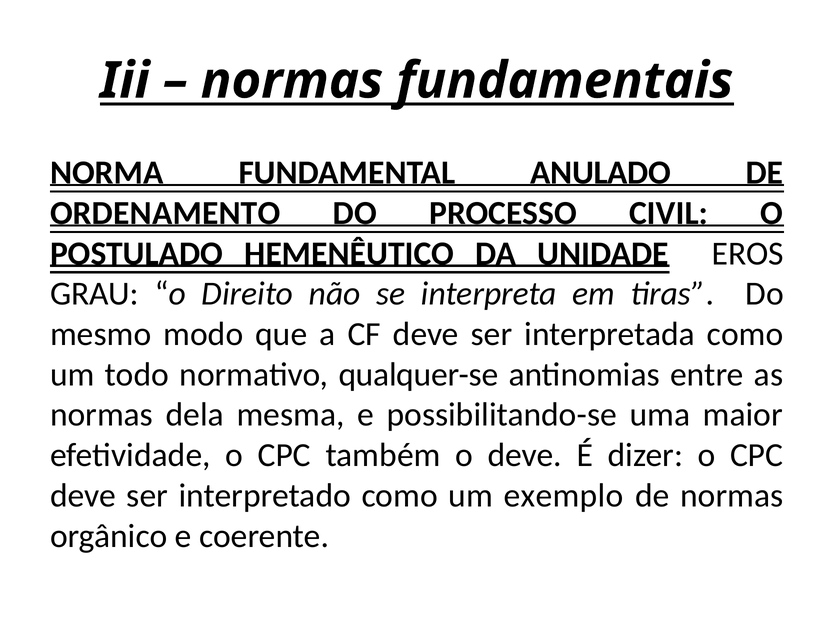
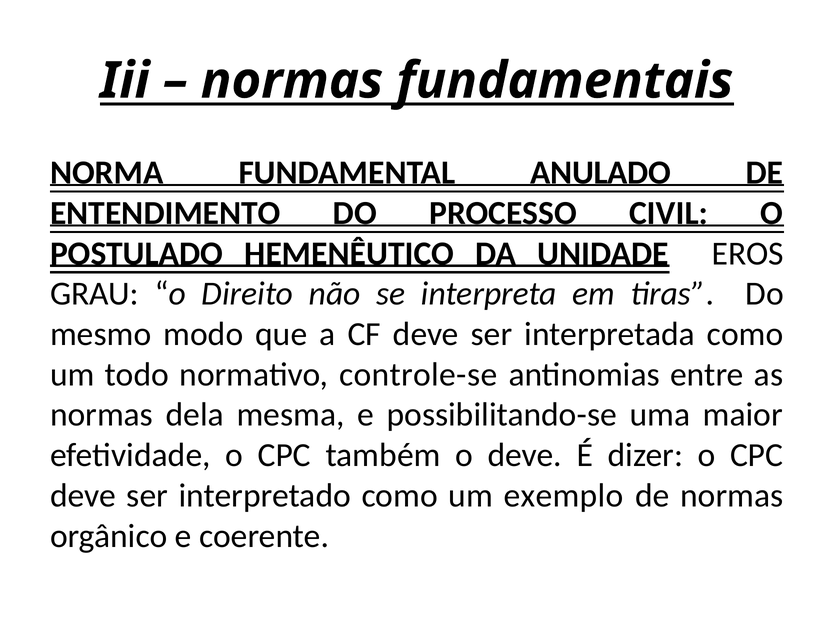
ORDENAMENTO: ORDENAMENTO -> ENTENDIMENTO
qualquer-se: qualquer-se -> controle-se
